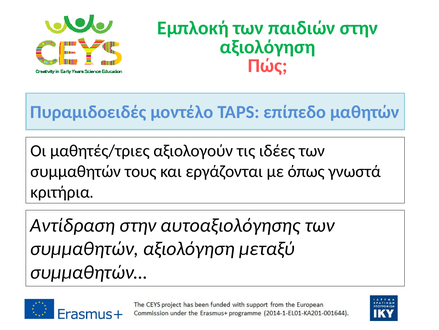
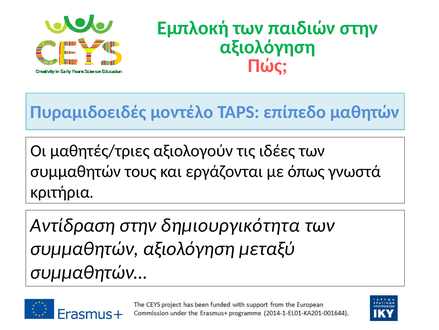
αυτοαξιολόγησης: αυτοαξιολόγησης -> δημιουργικότητα
